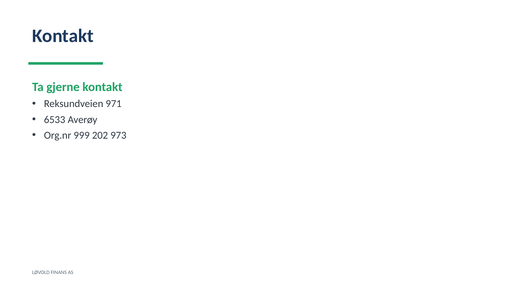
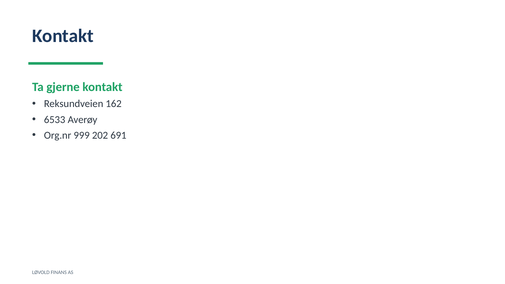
971: 971 -> 162
973: 973 -> 691
